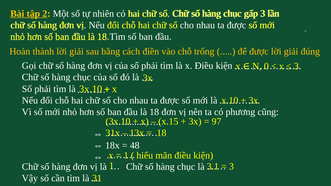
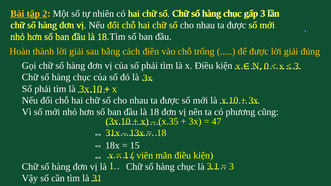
x.15: x.15 -> x.35
97: 97 -> 47
48: 48 -> 15
hiểu: hiểu -> viên
